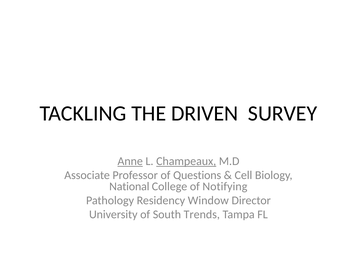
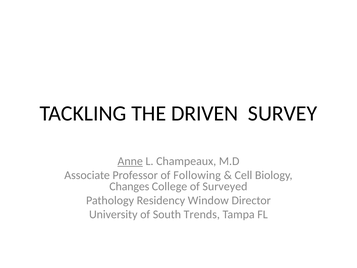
Champeaux underline: present -> none
Questions: Questions -> Following
National: National -> Changes
Notifying: Notifying -> Surveyed
